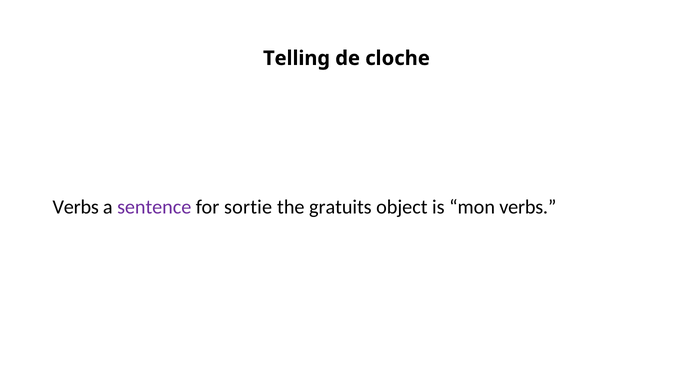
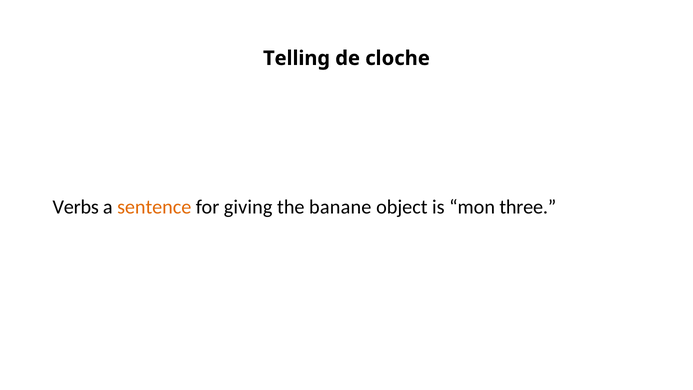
sentence colour: purple -> orange
sortie: sortie -> giving
gratuits: gratuits -> banane
mon verbs: verbs -> three
